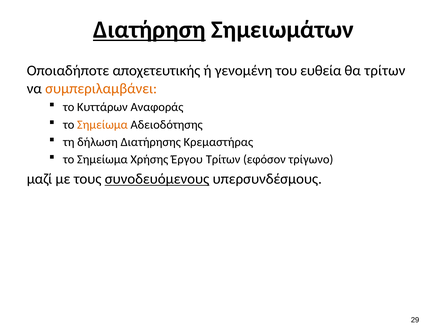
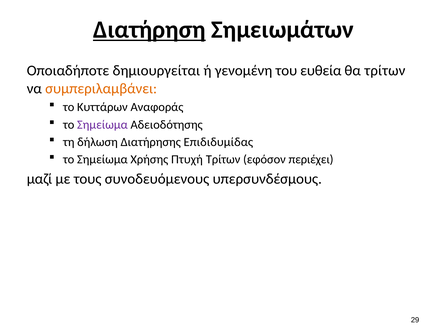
αποχετευτικής: αποχετευτικής -> δημιουργείται
Σημείωμα at (102, 124) colour: orange -> purple
Κρεμαστήρας: Κρεμαστήρας -> Επιδιδυμίδας
Έργου: Έργου -> Πτυχή
τρίγωνο: τρίγωνο -> περιέχει
συνοδευόμενους underline: present -> none
